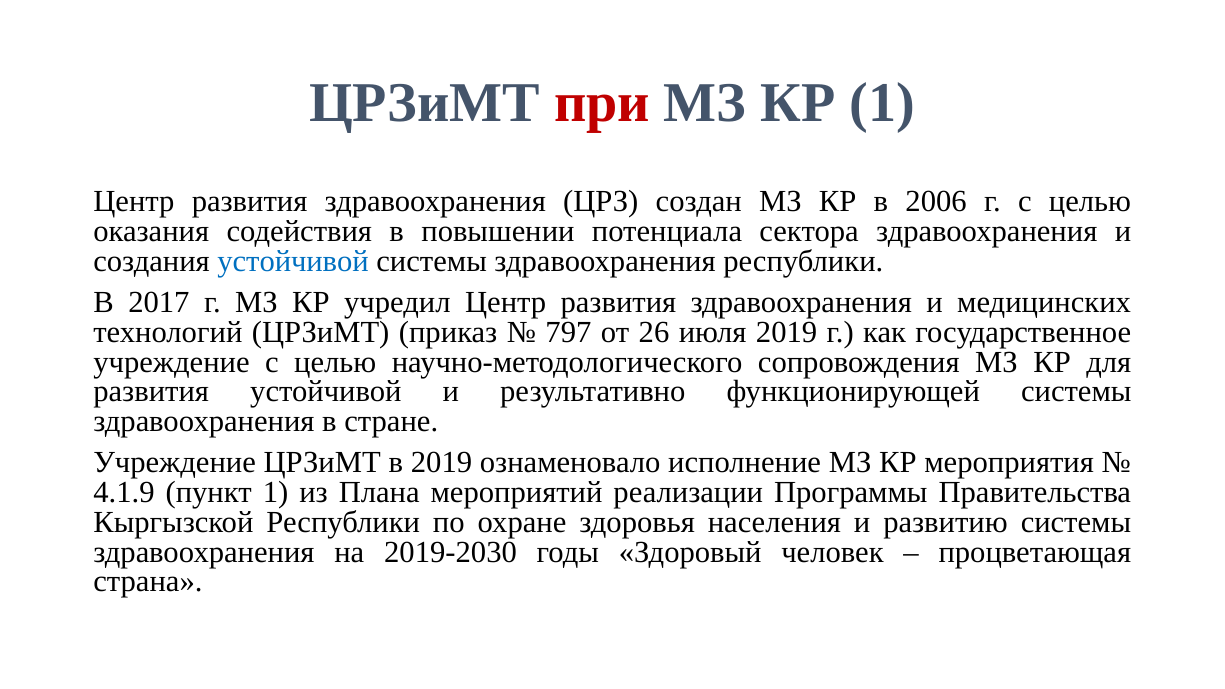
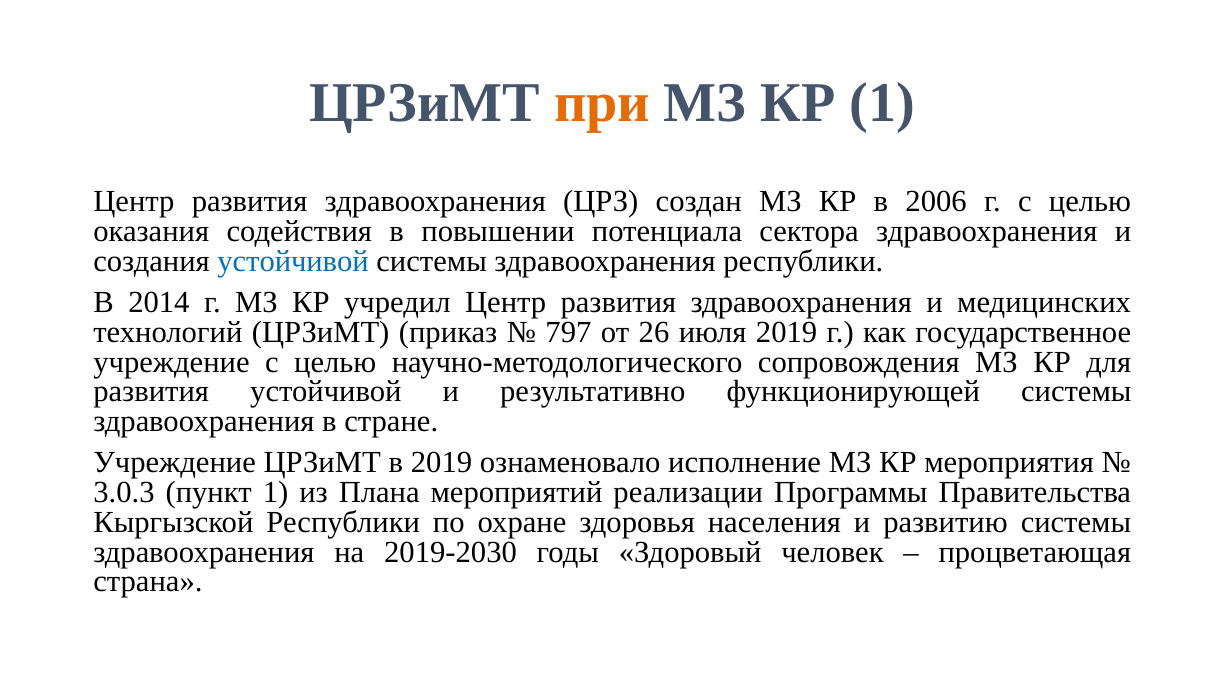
при colour: red -> orange
2017: 2017 -> 2014
4.1.9: 4.1.9 -> 3.0.3
